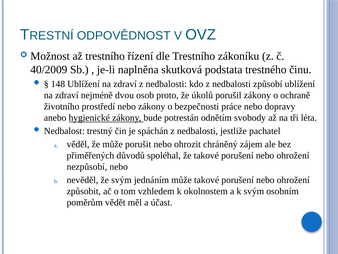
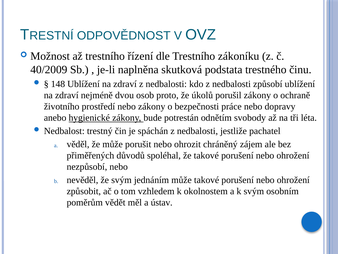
účast: účast -> ústav
